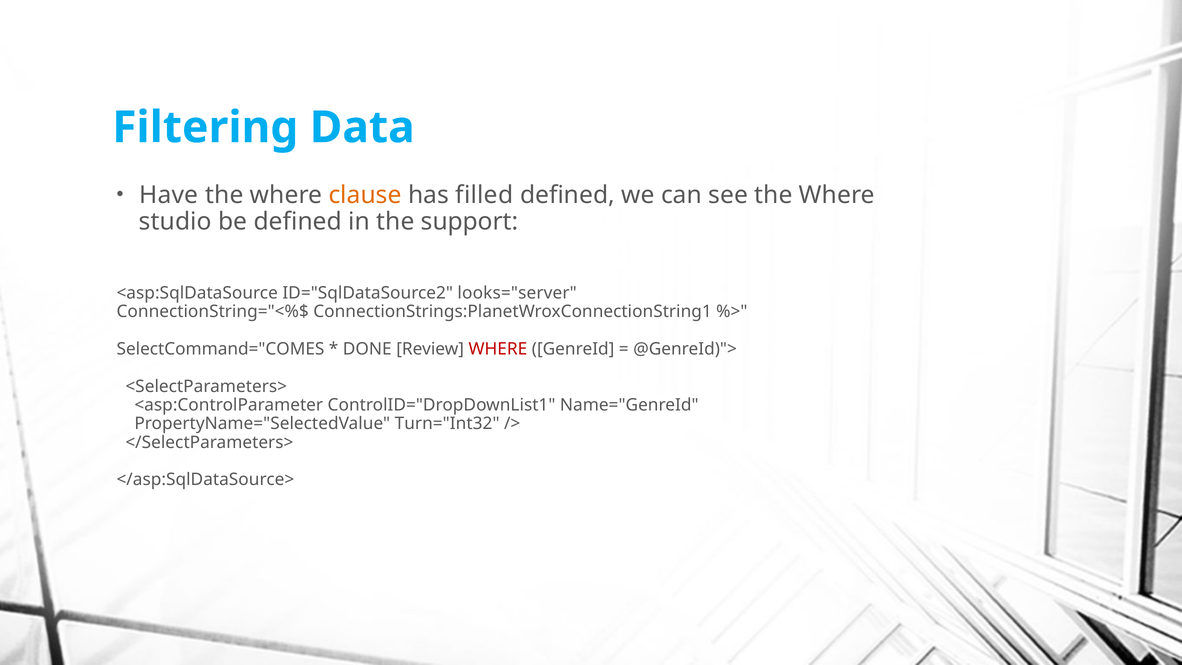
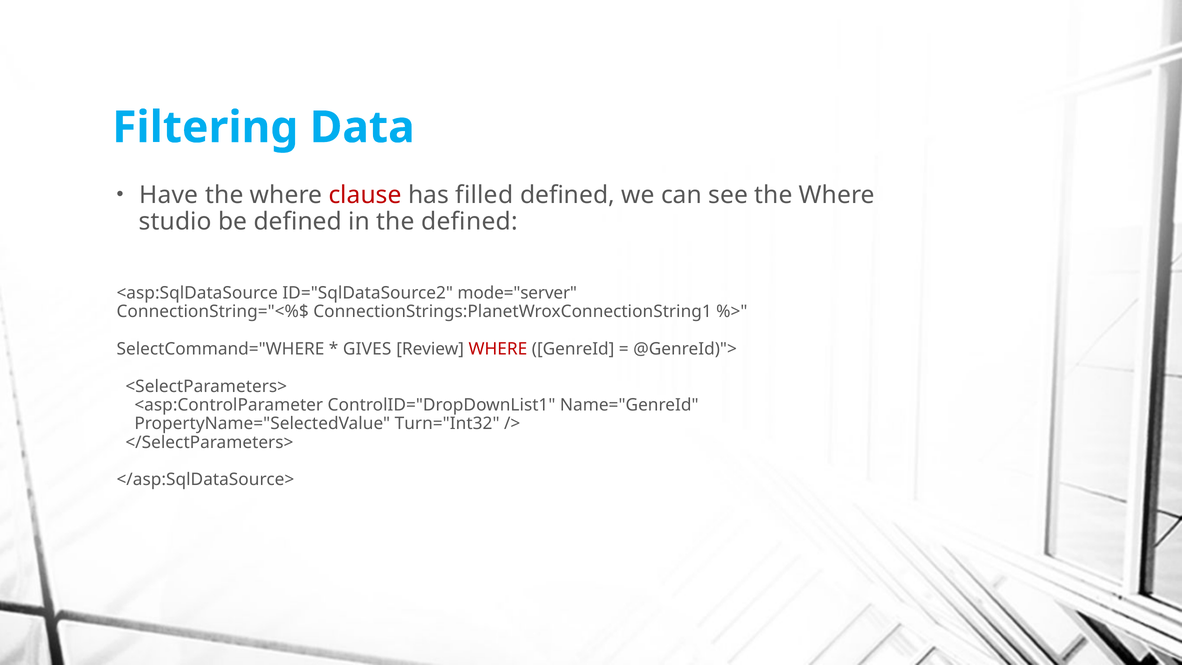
clause colour: orange -> red
the support: support -> defined
looks="server: looks="server -> mode="server
SelectCommand="COMES: SelectCommand="COMES -> SelectCommand="WHERE
DONE: DONE -> GIVES
